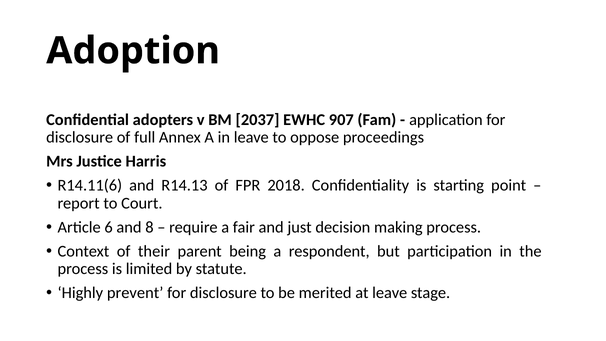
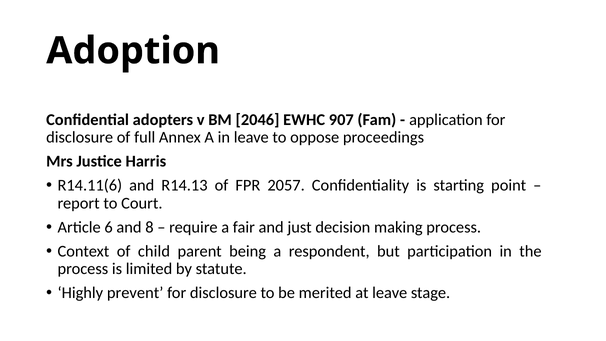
2037: 2037 -> 2046
2018: 2018 -> 2057
their: their -> child
